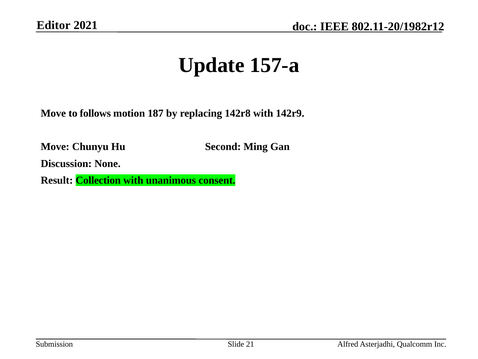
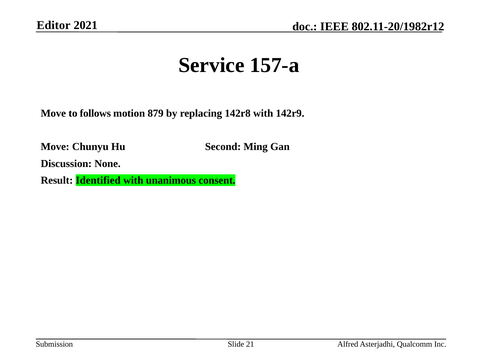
Update: Update -> Service
187: 187 -> 879
Collection: Collection -> Identified
